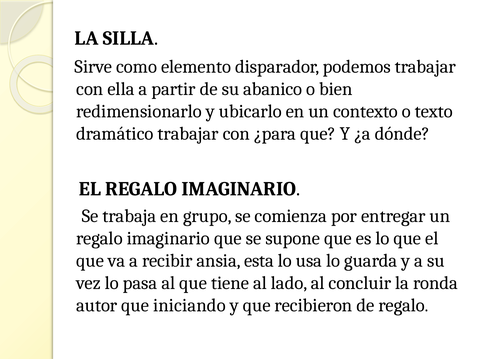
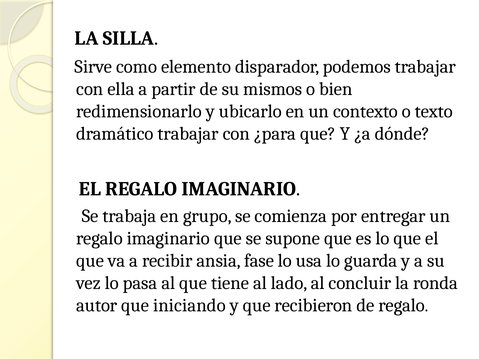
abanico: abanico -> mismos
esta: esta -> fase
